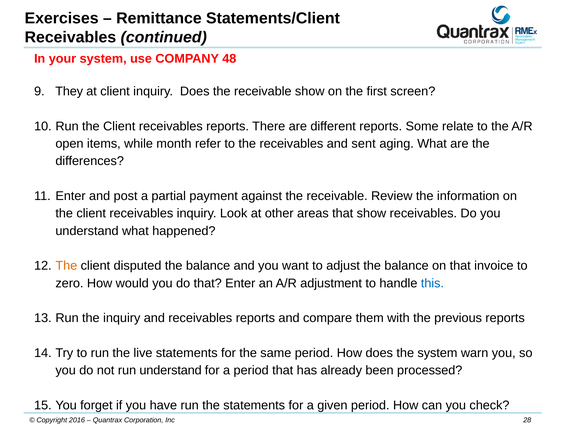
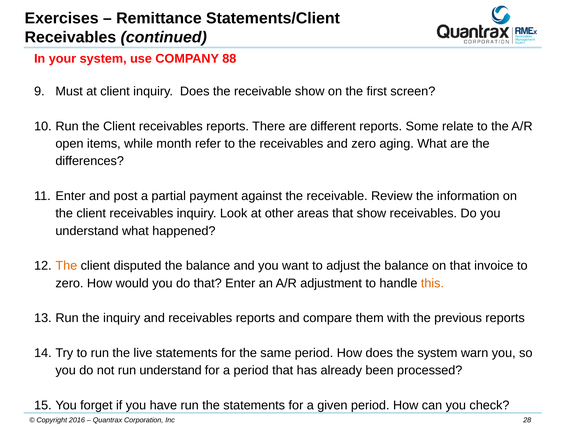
48: 48 -> 88
They: They -> Must
and sent: sent -> zero
this colour: blue -> orange
